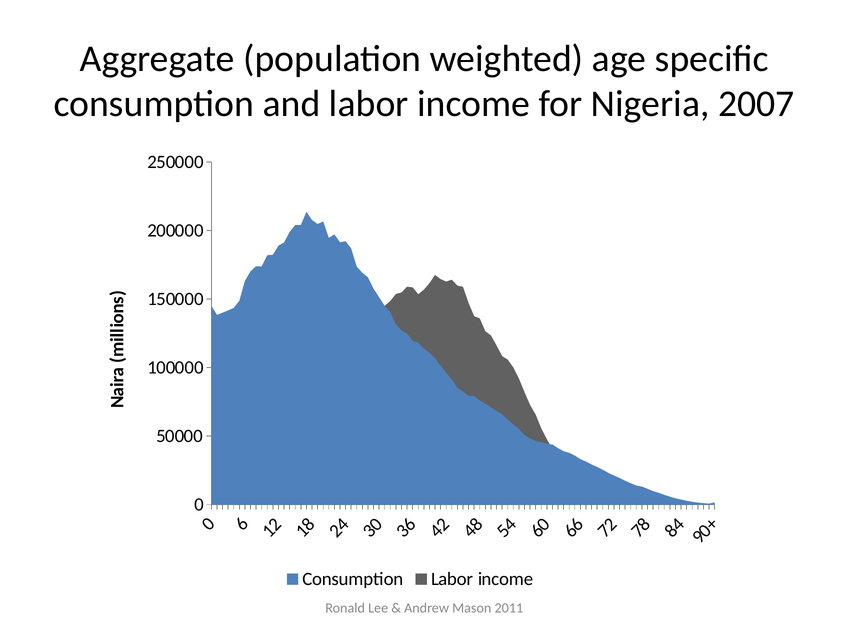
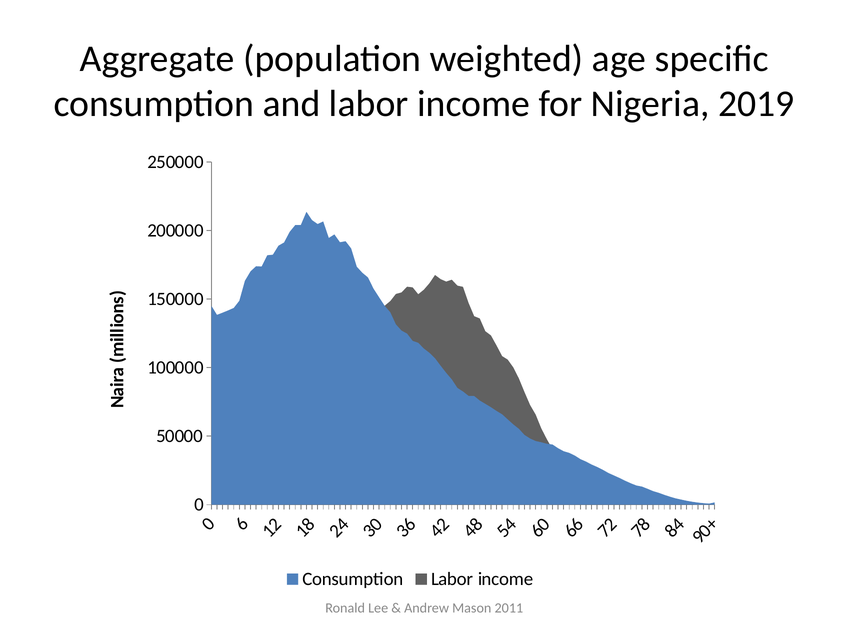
2007: 2007 -> 2019
